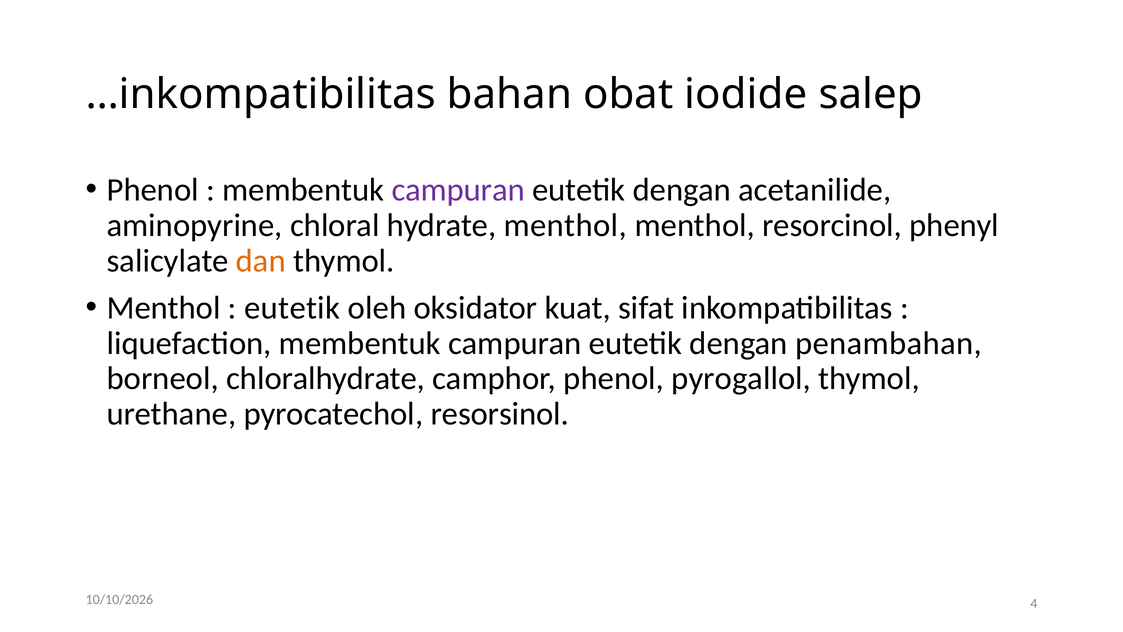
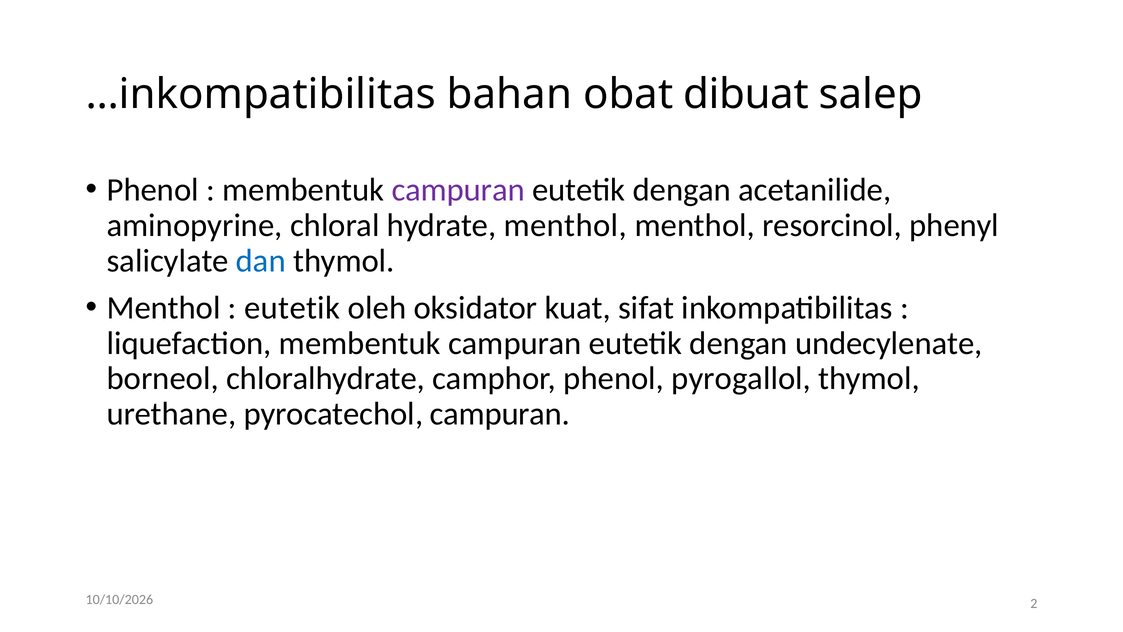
iodide: iodide -> dibuat
dan colour: orange -> blue
penambahan: penambahan -> undecylenate
pyrocatechol resorsinol: resorsinol -> campuran
4: 4 -> 2
